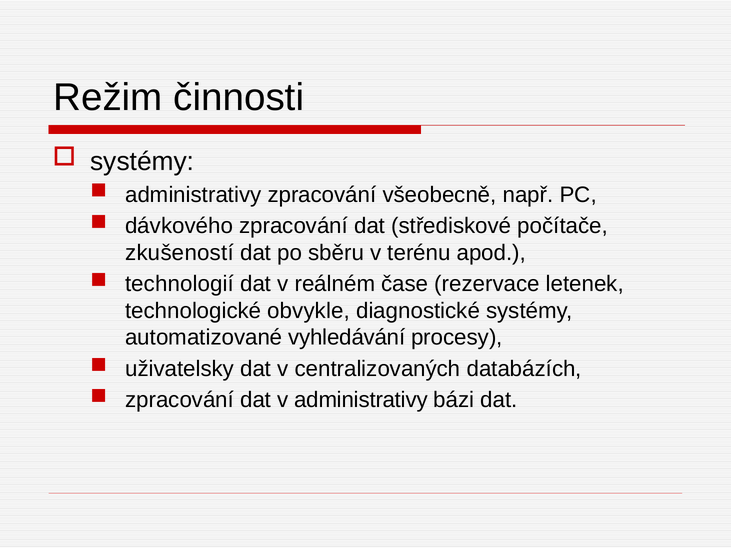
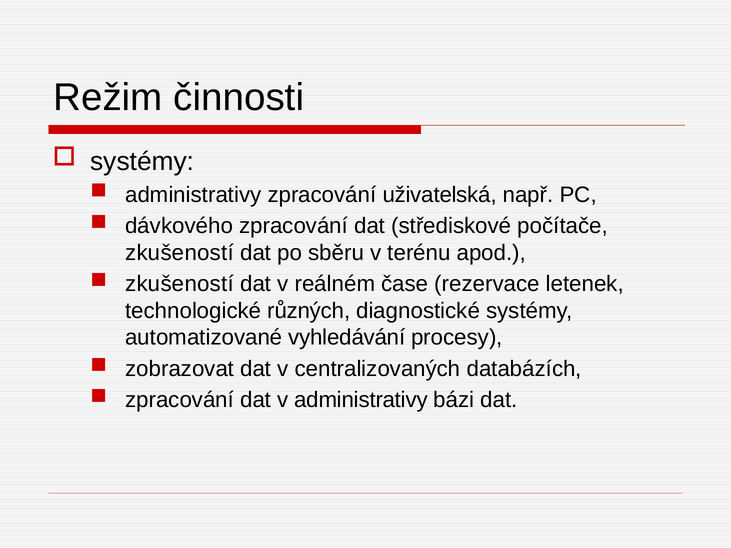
všeobecně: všeobecně -> uživatelská
technologií at (180, 284): technologií -> zkušeností
obvykle: obvykle -> různých
uživatelsky: uživatelsky -> zobrazovat
